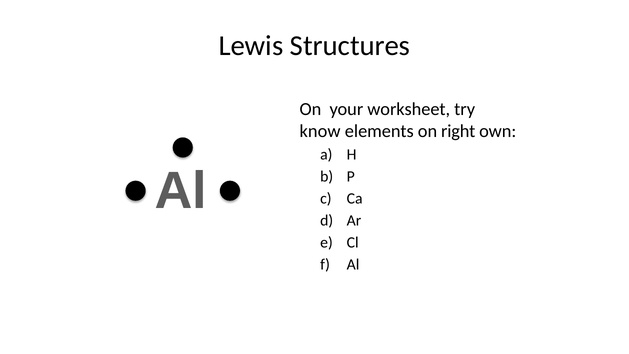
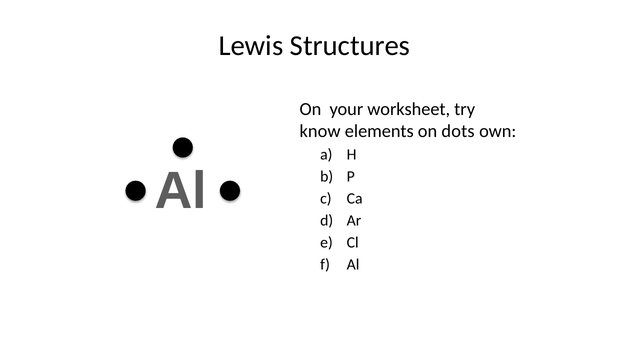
right: right -> dots
